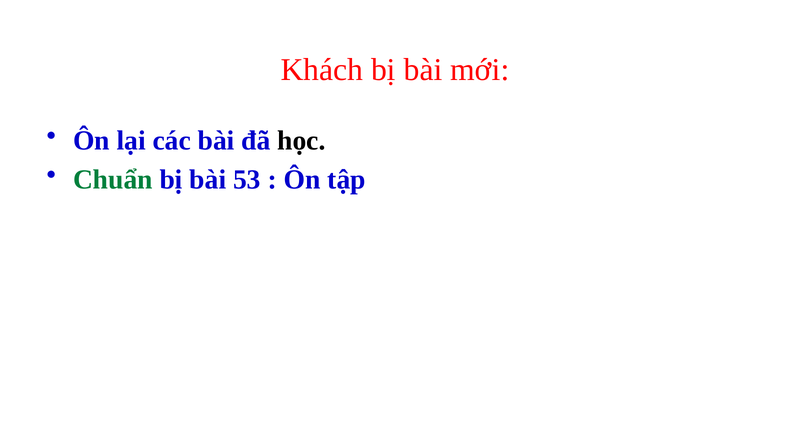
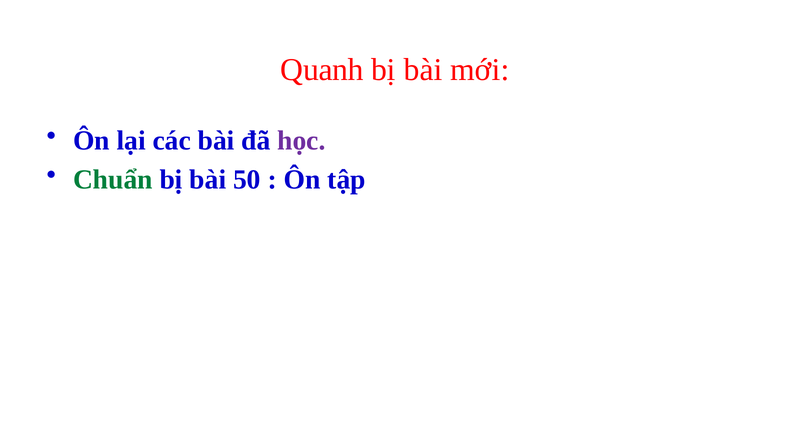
Khách: Khách -> Quanh
học colour: black -> purple
53: 53 -> 50
